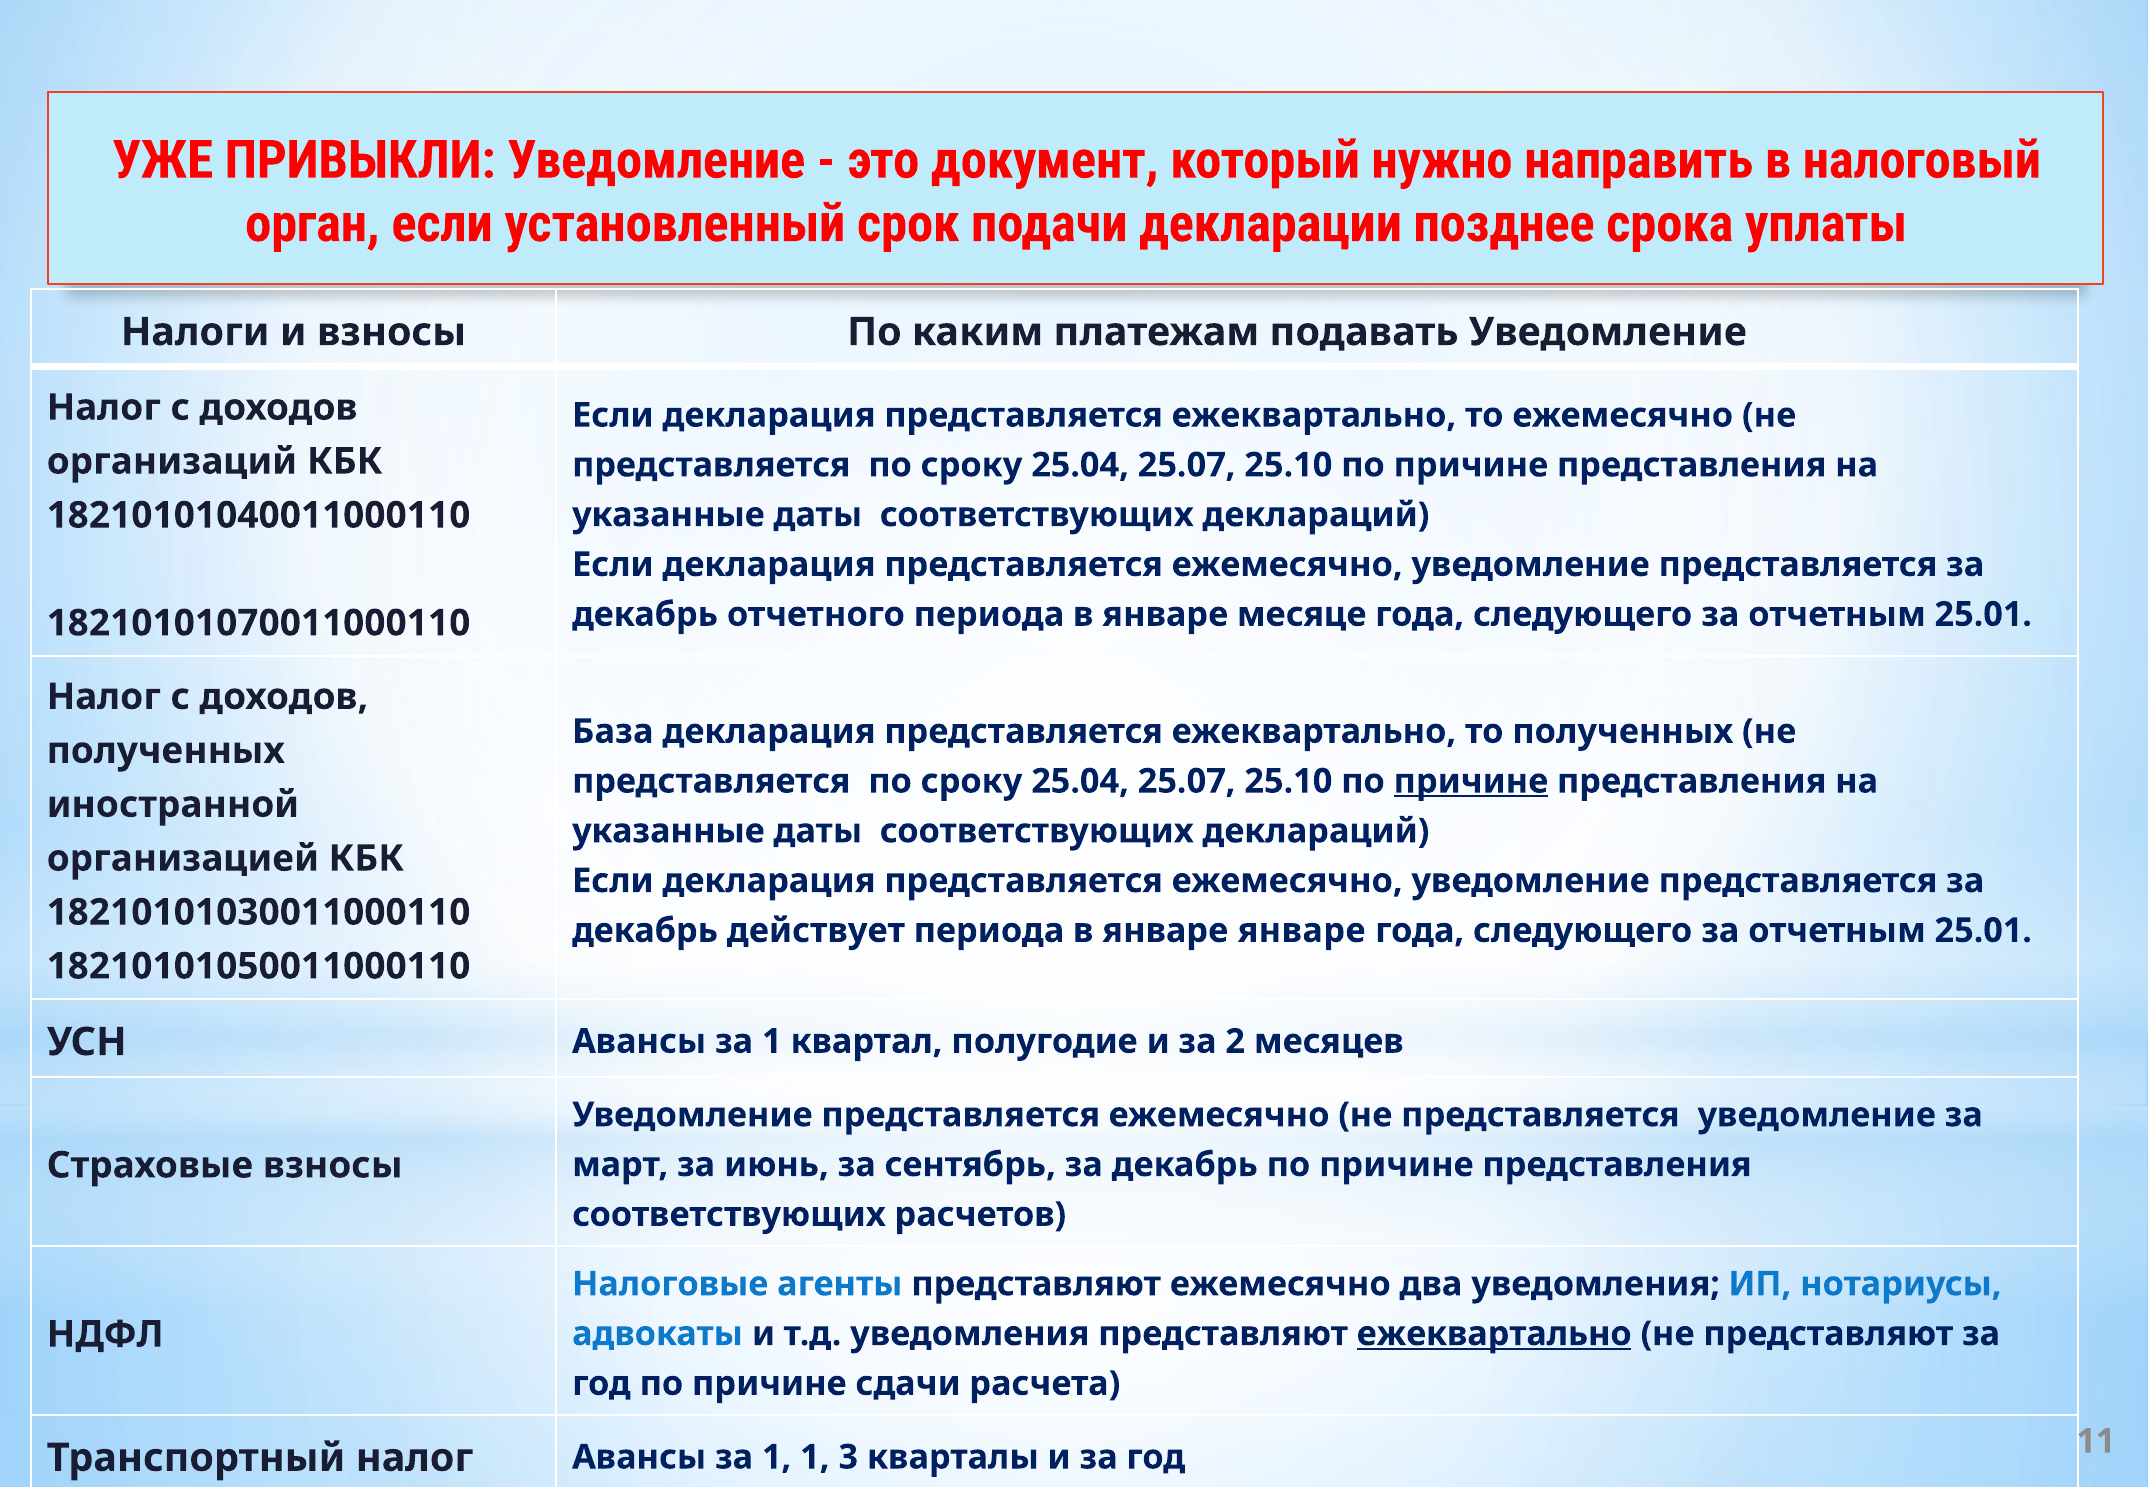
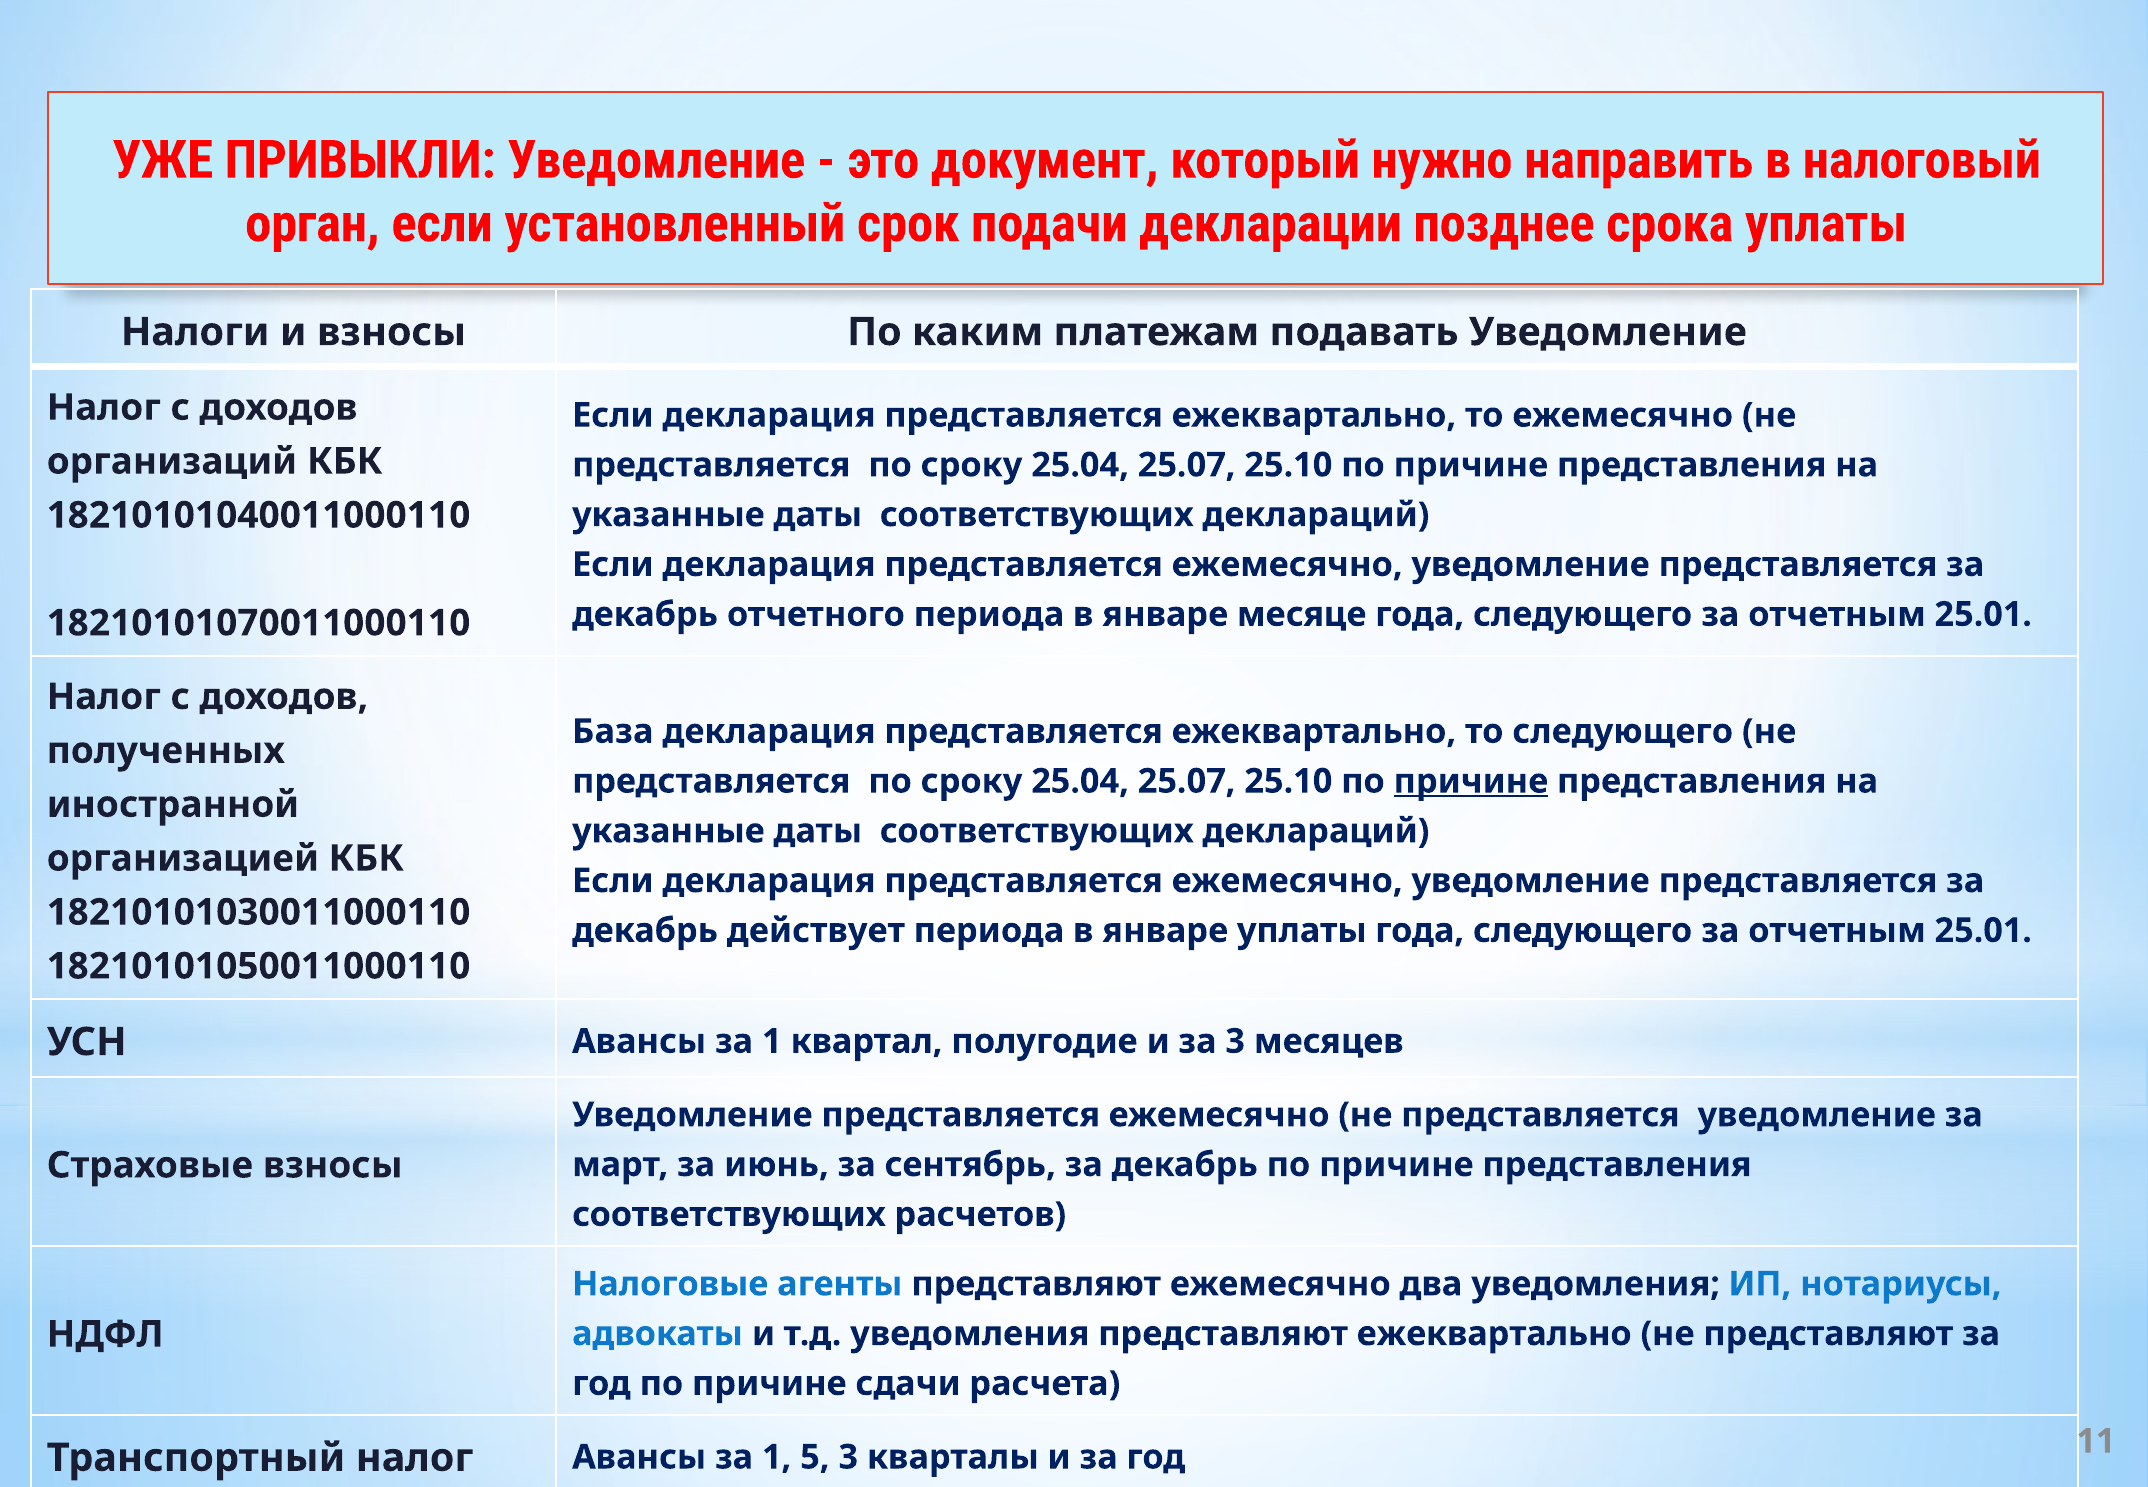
то полученных: полученных -> следующего
январе январе: январе -> уплаты
за 2: 2 -> 3
ежеквартально at (1494, 1334) underline: present -> none
1 1: 1 -> 5
